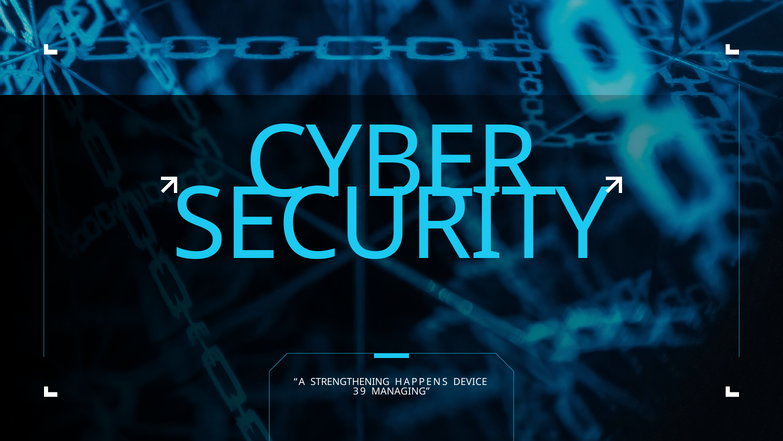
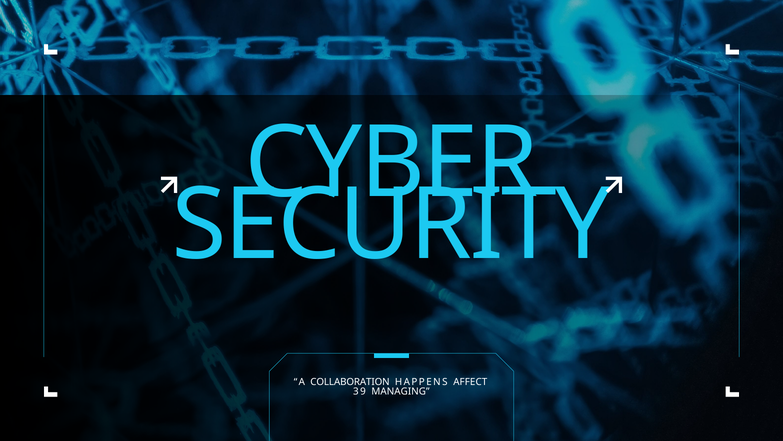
STRENGTHENING: STRENGTHENING -> COLLABORATION
DEVICE: DEVICE -> AFFECT
